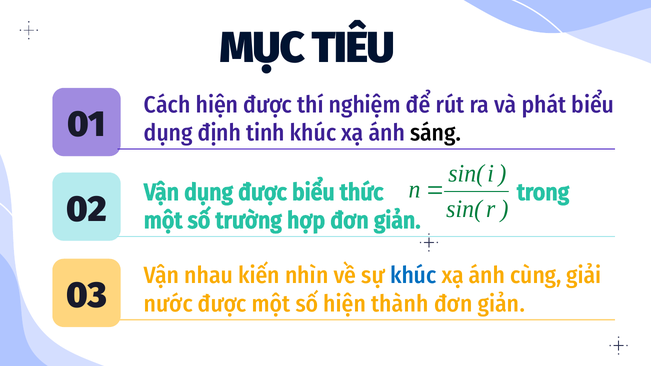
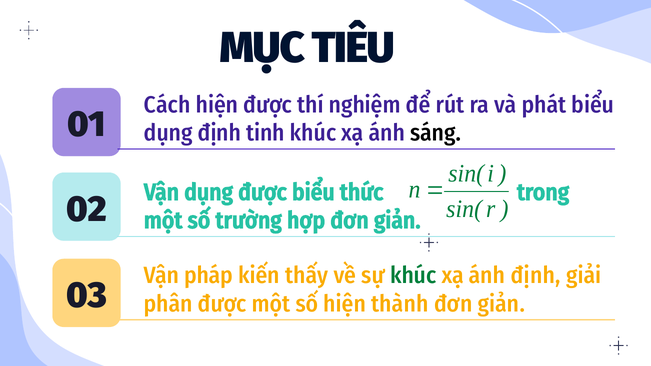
nhau: nhau -> pháp
nhìn: nhìn -> thấy
khúc at (413, 276) colour: blue -> green
ánh cùng: cùng -> định
nước: nước -> phân
